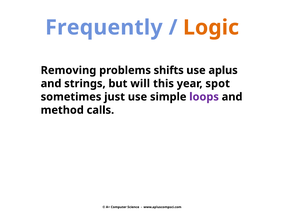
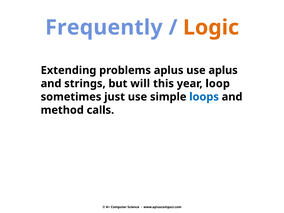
Removing: Removing -> Extending
problems shifts: shifts -> aplus
spot: spot -> loop
loops colour: purple -> blue
